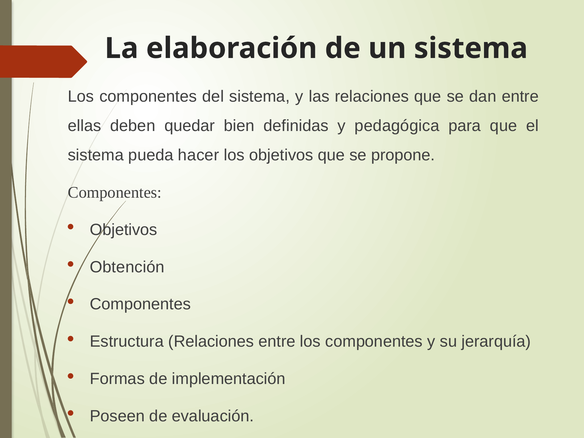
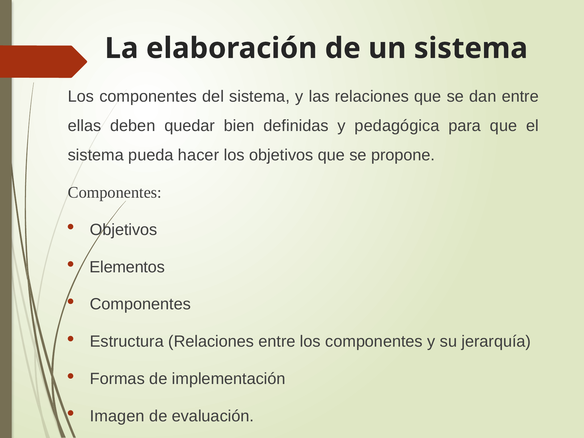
Obtención: Obtención -> Elementos
Poseen: Poseen -> Imagen
